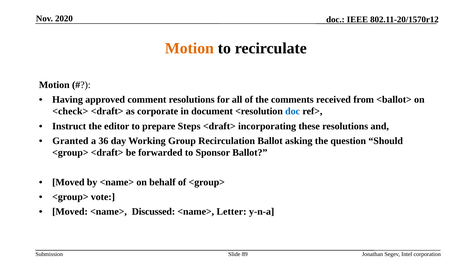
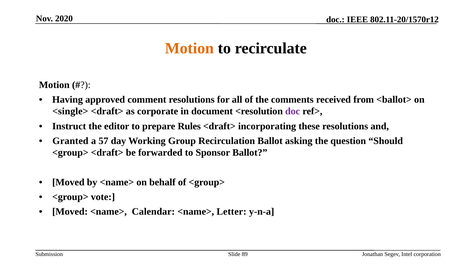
<check>: <check> -> <single>
doc at (293, 112) colour: blue -> purple
Steps: Steps -> Rules
36: 36 -> 57
Discussed: Discussed -> Calendar
